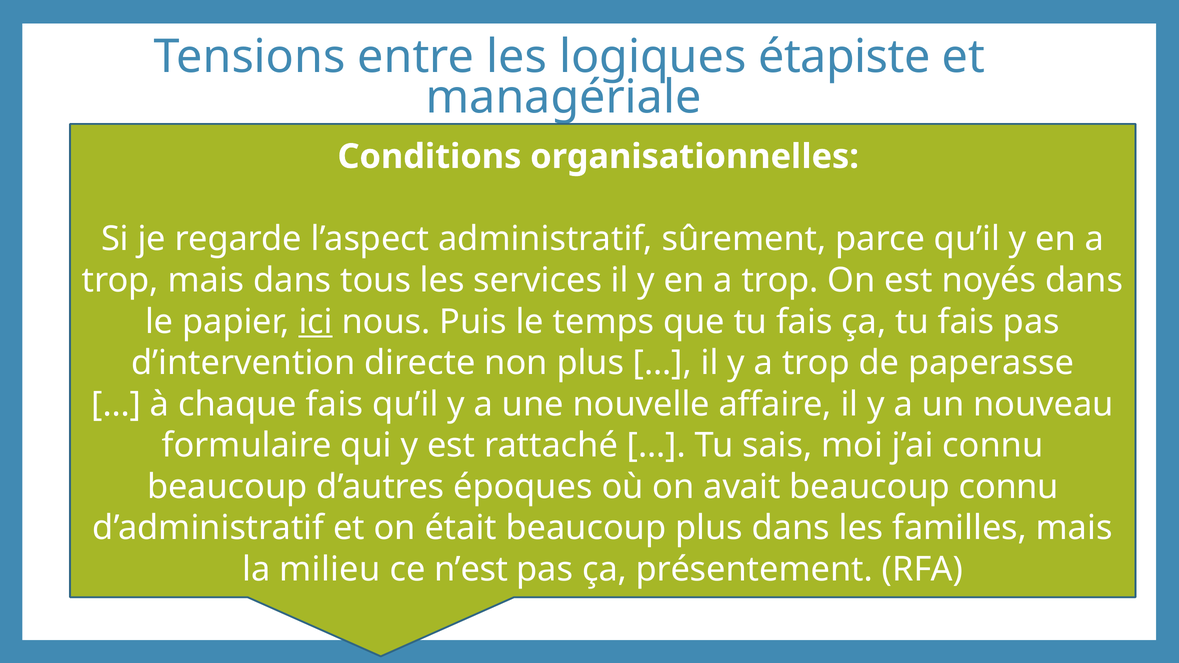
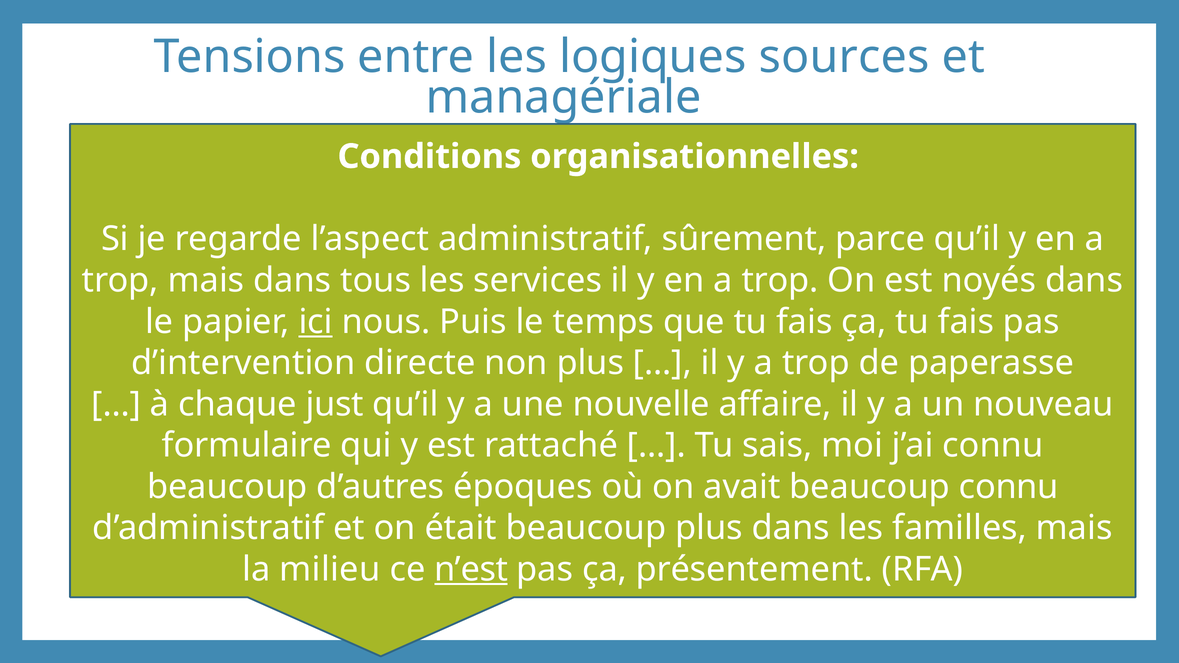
étapiste: étapiste -> sources
chaque fais: fais -> just
n’est underline: none -> present
